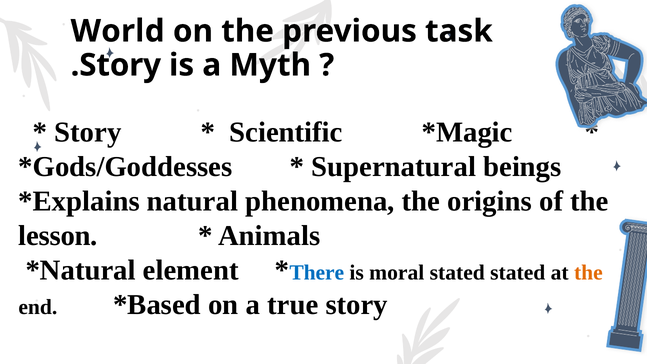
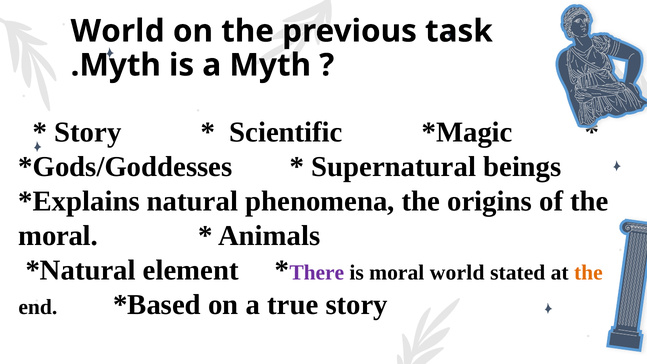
.Story: .Story -> .Myth
lesson at (58, 236): lesson -> moral
There colour: blue -> purple
moral stated: stated -> world
